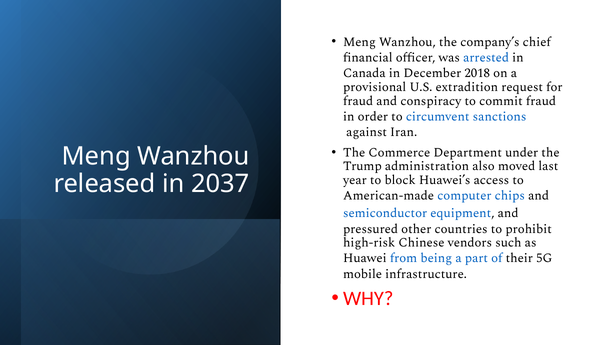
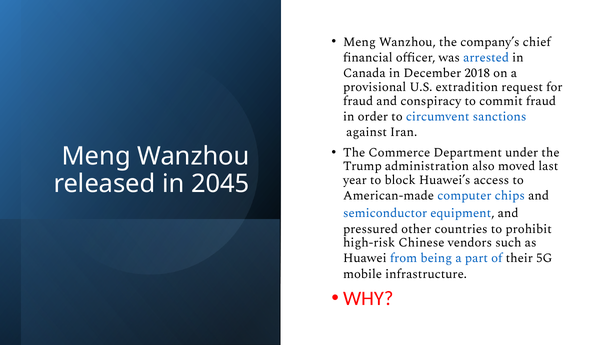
2037: 2037 -> 2045
